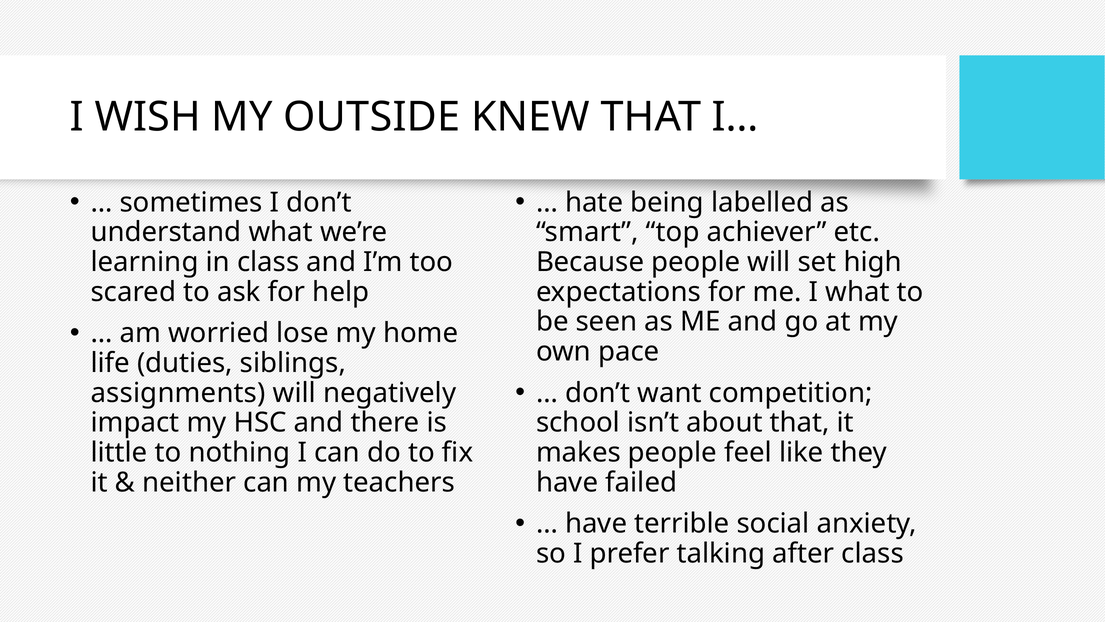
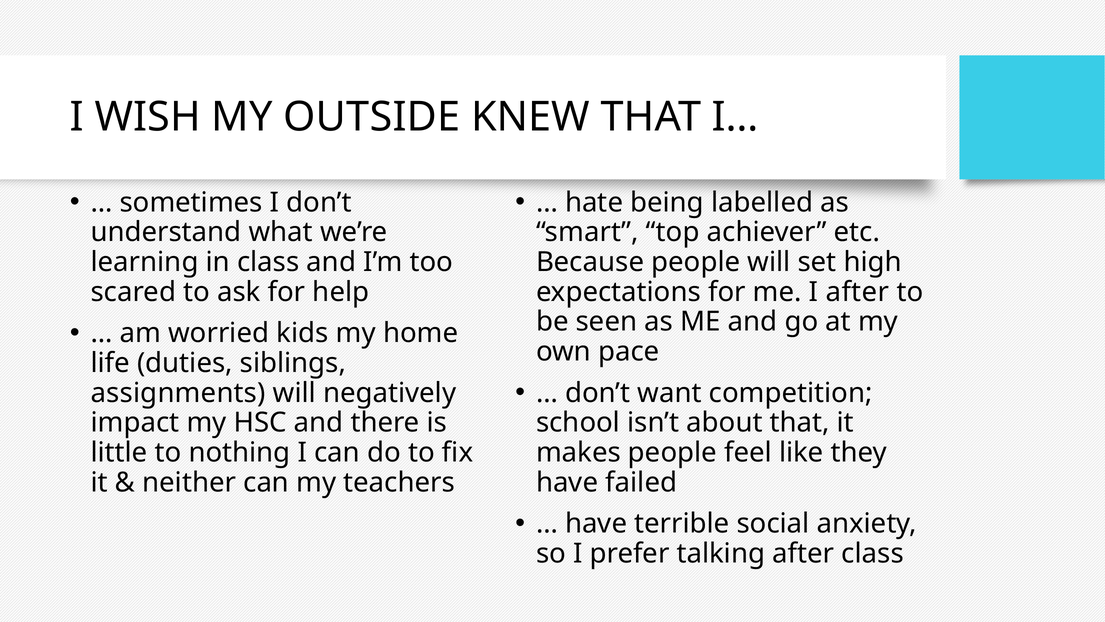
I what: what -> after
lose: lose -> kids
